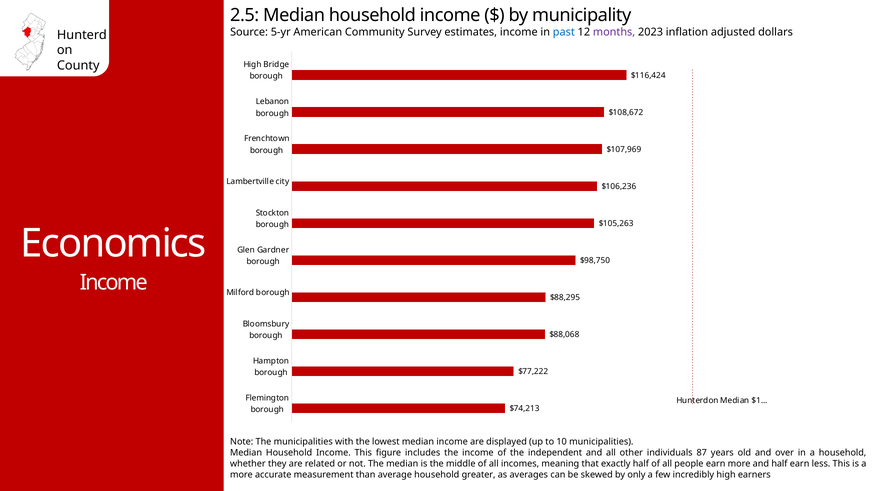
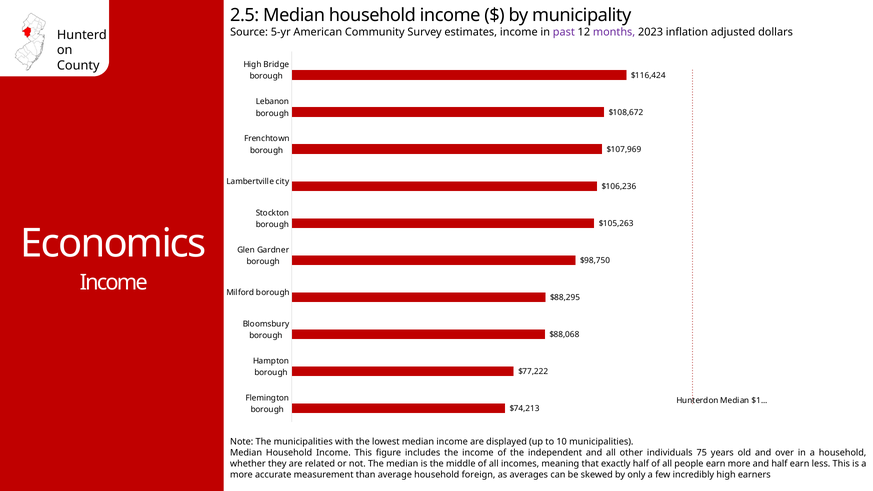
past colour: blue -> purple
87: 87 -> 75
greater: greater -> foreign
